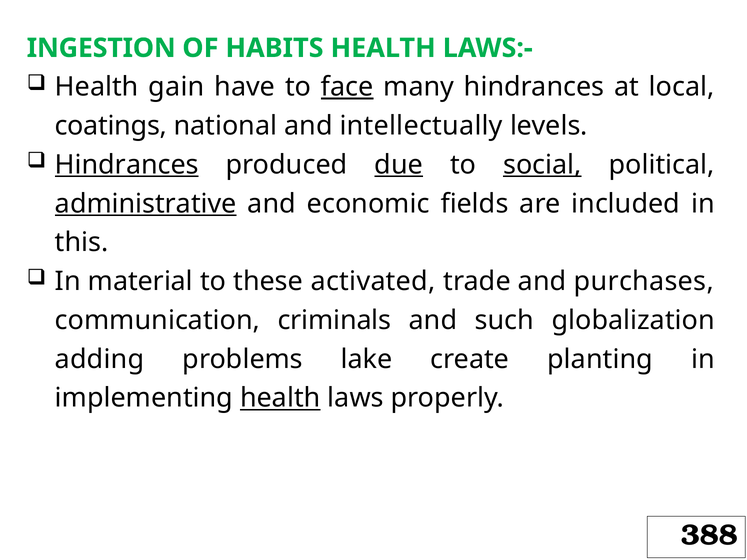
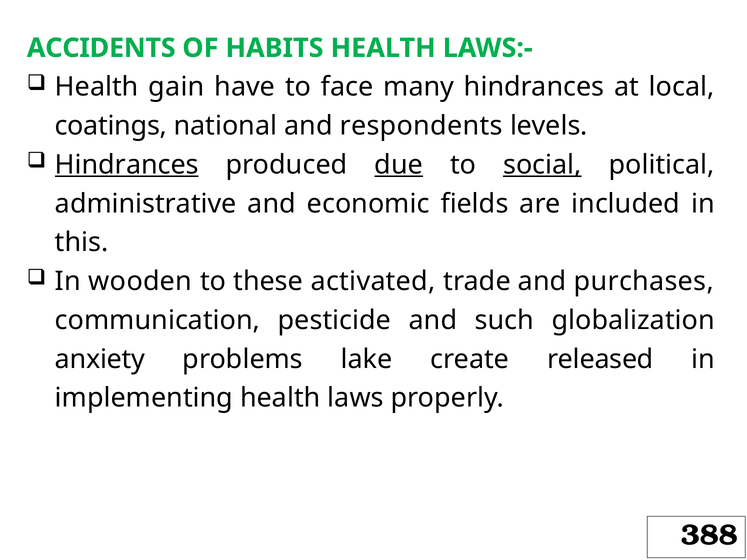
INGESTION: INGESTION -> ACCIDENTS
face underline: present -> none
intellectually: intellectually -> respondents
administrative underline: present -> none
material: material -> wooden
criminals: criminals -> pesticide
adding: adding -> anxiety
planting: planting -> released
health at (280, 398) underline: present -> none
